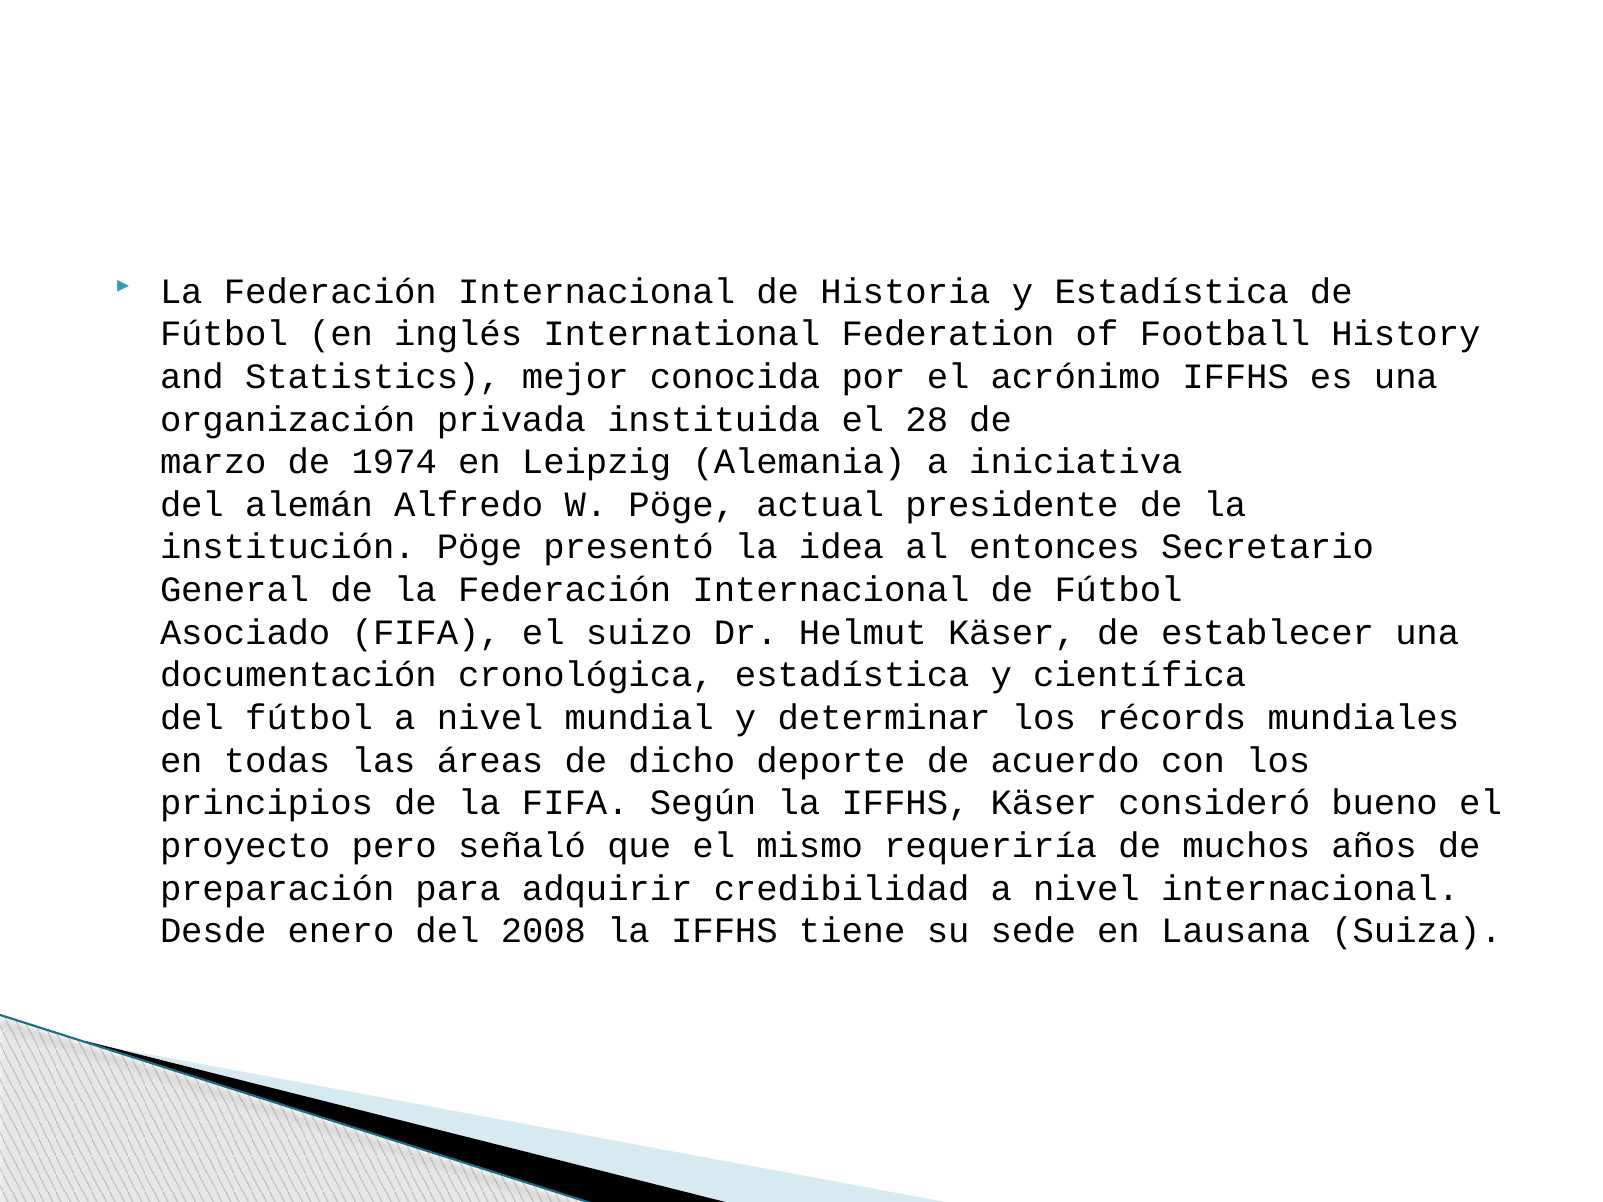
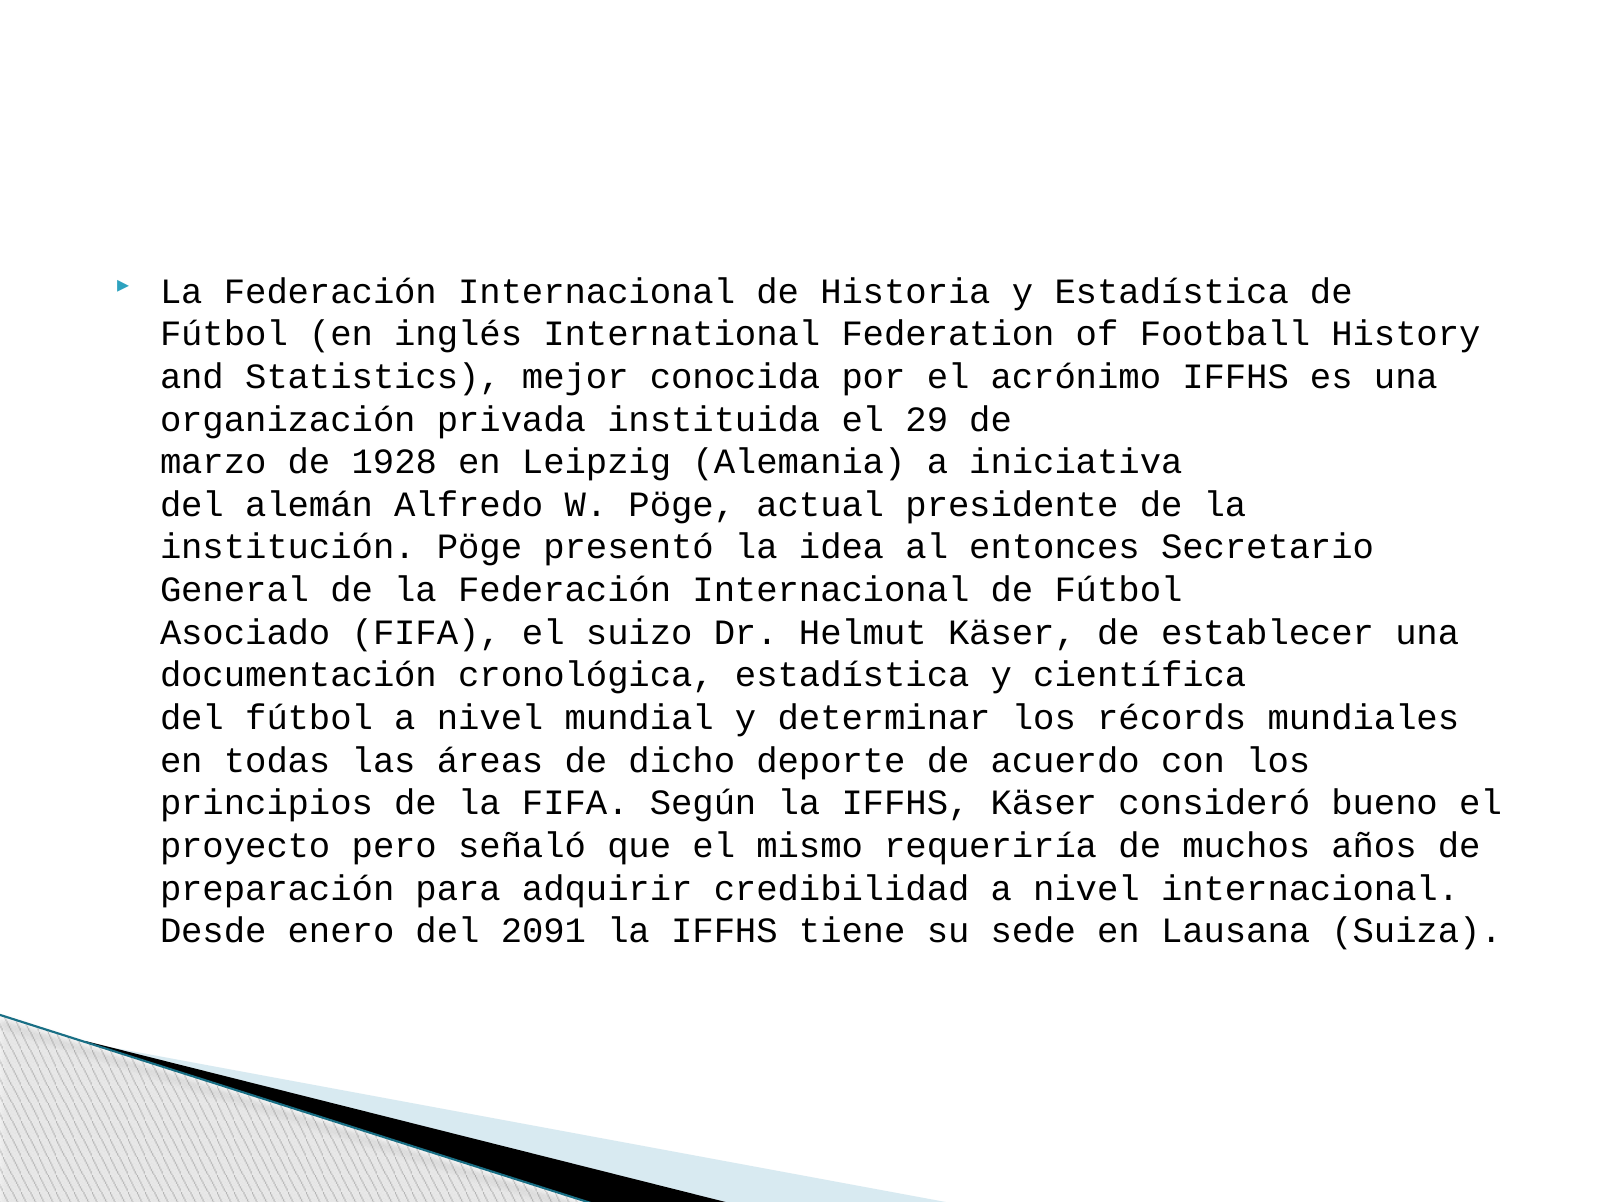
28: 28 -> 29
1974: 1974 -> 1928
2008: 2008 -> 2091
